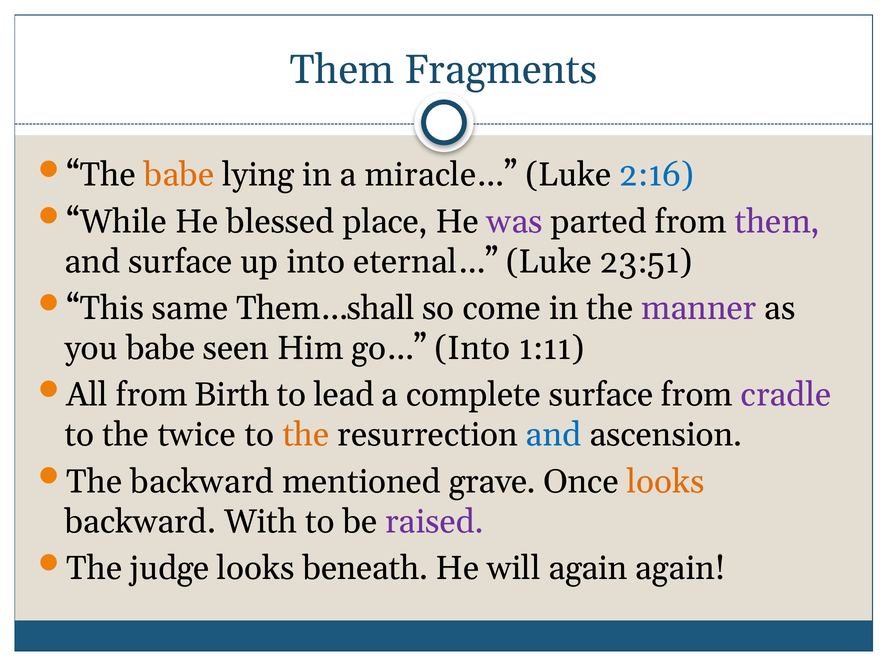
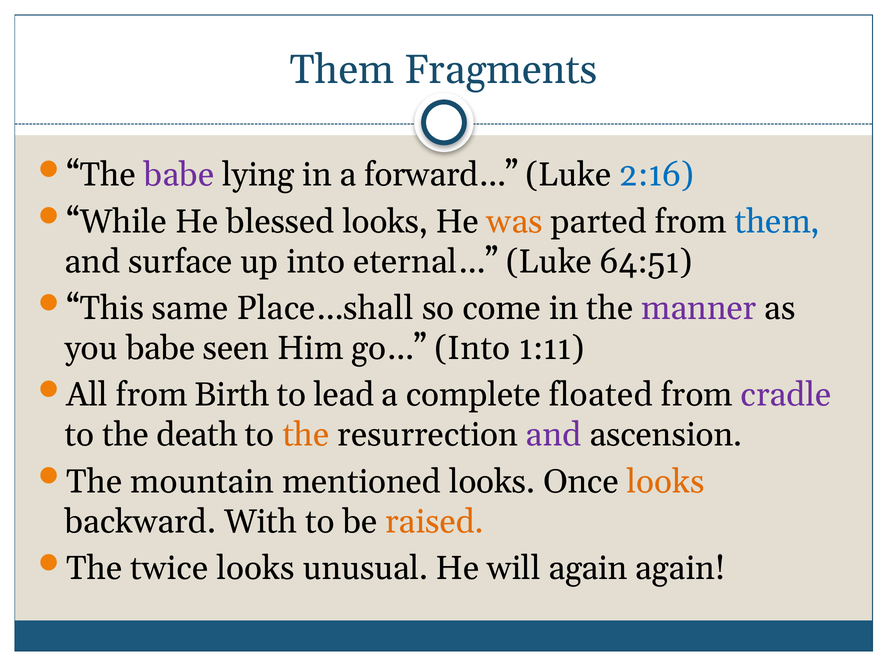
babe at (179, 175) colour: orange -> purple
miracle…: miracle… -> forward…
blessed place: place -> looks
was colour: purple -> orange
them at (777, 222) colour: purple -> blue
23:51: 23:51 -> 64:51
Them…shall: Them…shall -> Place…shall
complete surface: surface -> floated
twice: twice -> death
and at (554, 435) colour: blue -> purple
The backward: backward -> mountain
mentioned grave: grave -> looks
raised colour: purple -> orange
judge: judge -> twice
beneath: beneath -> unusual
